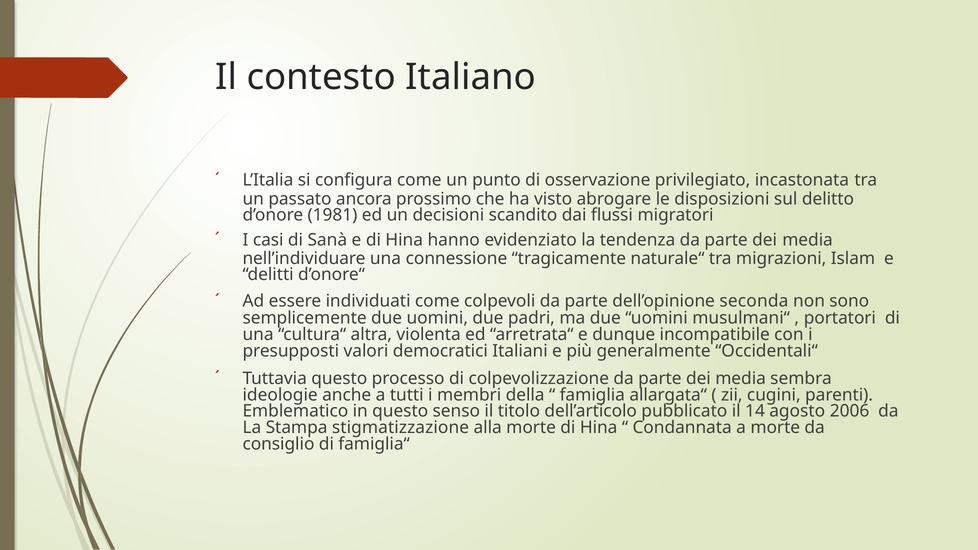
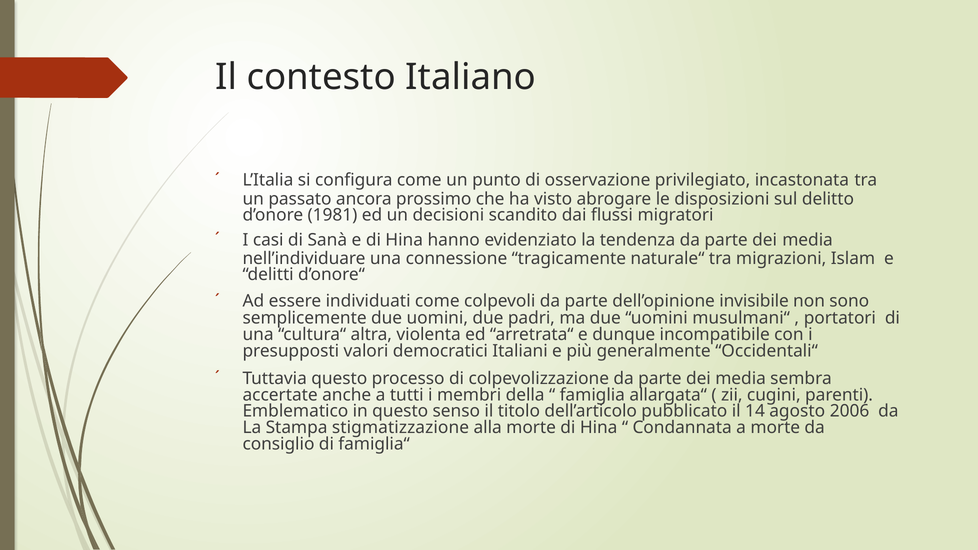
seconda: seconda -> invisibile
ideologie: ideologie -> accertate
